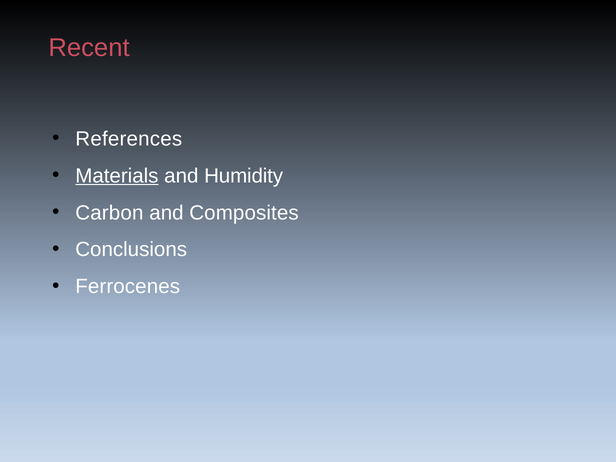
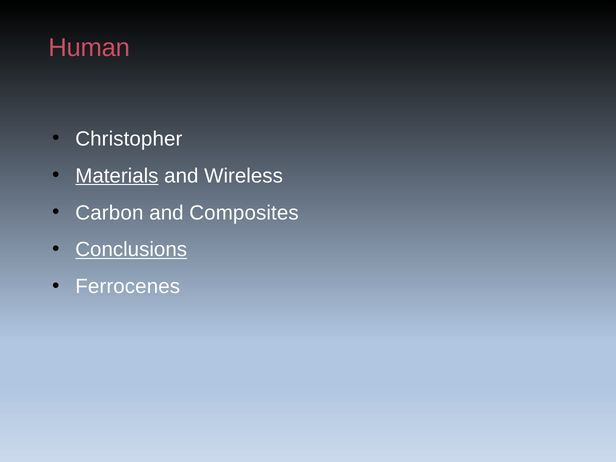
Recent: Recent -> Human
References: References -> Christopher
Humidity: Humidity -> Wireless
Conclusions underline: none -> present
